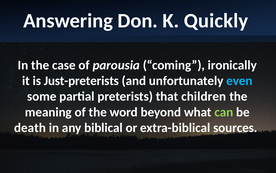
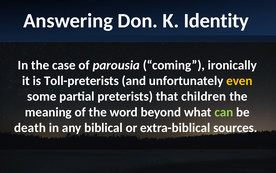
Quickly: Quickly -> Identity
Just-preterists: Just-preterists -> Toll-preterists
even colour: light blue -> yellow
